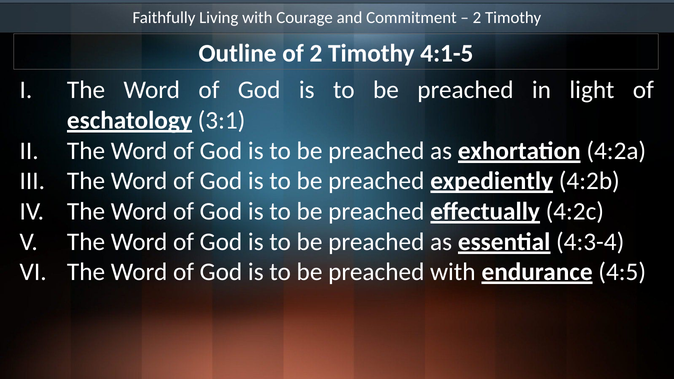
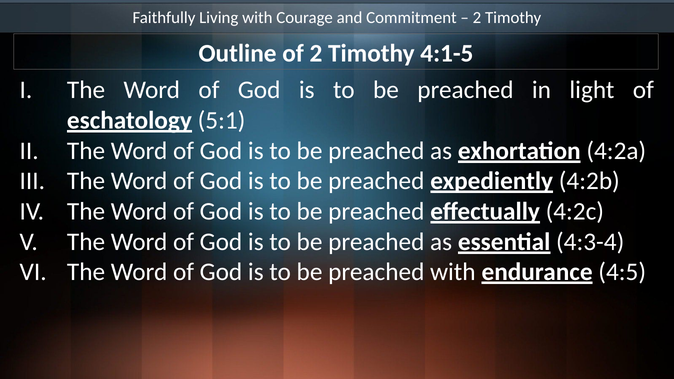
3:1: 3:1 -> 5:1
